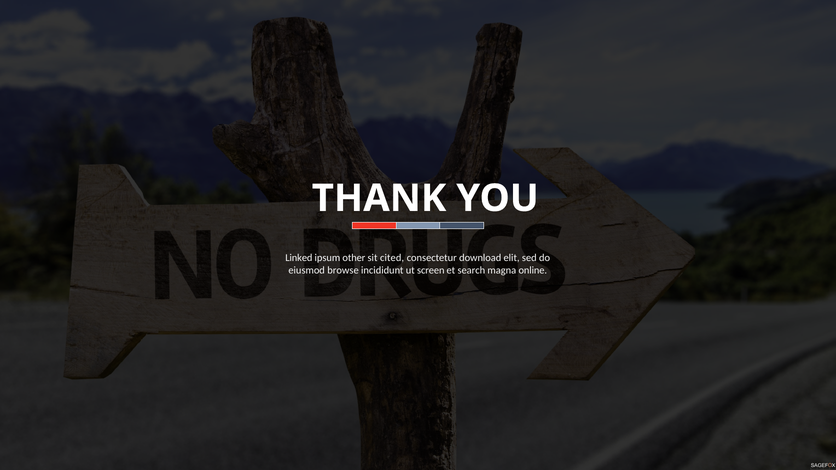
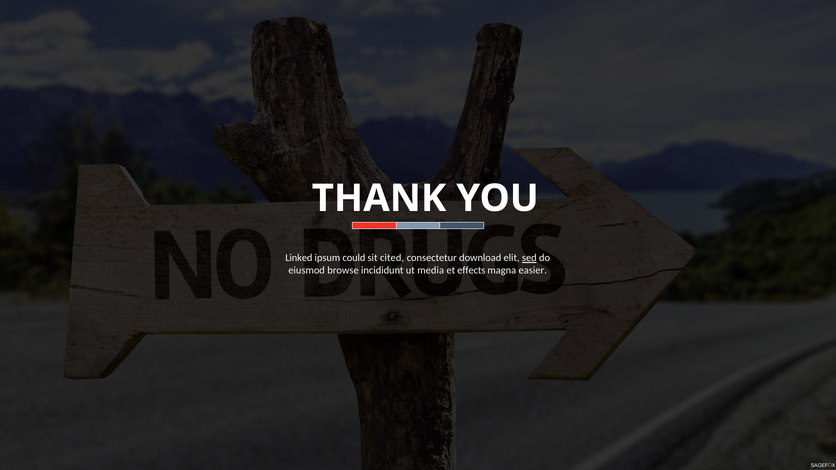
other: other -> could
sed underline: none -> present
screen: screen -> media
search: search -> effects
online: online -> easier
